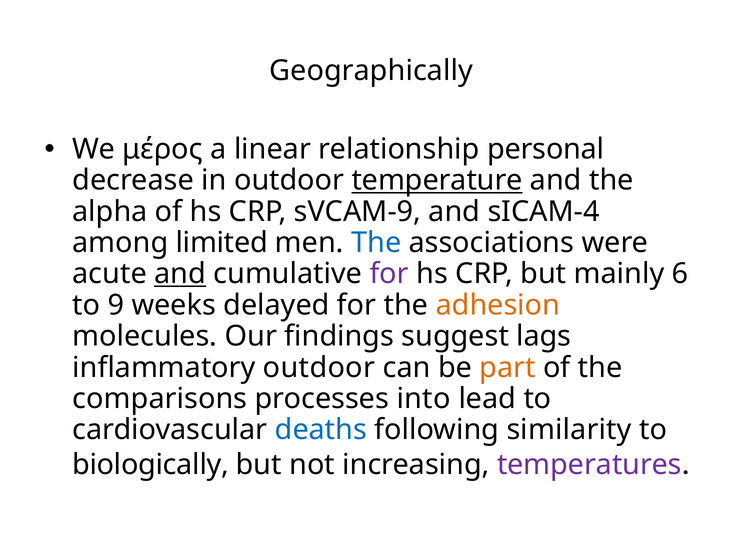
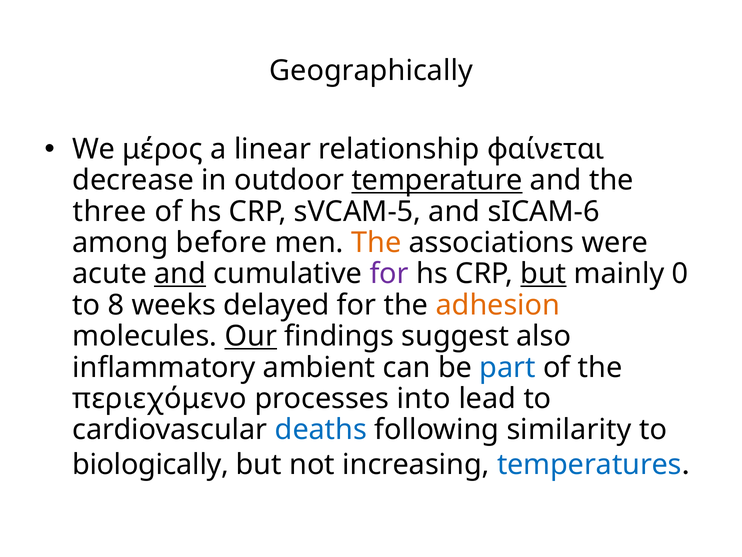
personal: personal -> φαίνεται
alpha: alpha -> three
sVCAM-9: sVCAM-9 -> sVCAM-5
sICAM-4: sICAM-4 -> sICAM-6
limited: limited -> before
The at (376, 242) colour: blue -> orange
but at (543, 274) underline: none -> present
6: 6 -> 0
9: 9 -> 8
Our underline: none -> present
lags: lags -> also
inflammatory outdoor: outdoor -> ambient
part colour: orange -> blue
comparisons: comparisons -> περιεχόμενο
temperatures colour: purple -> blue
